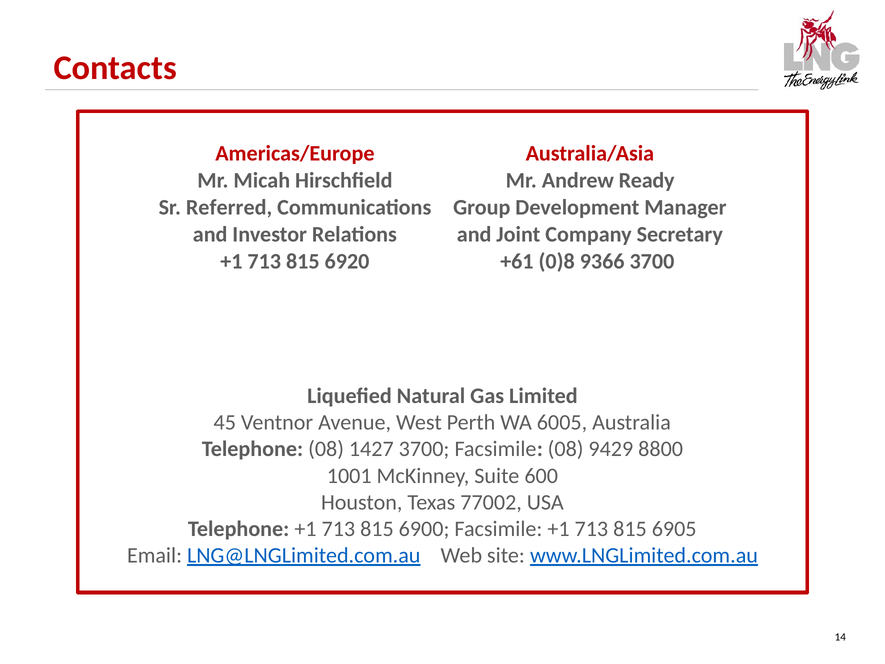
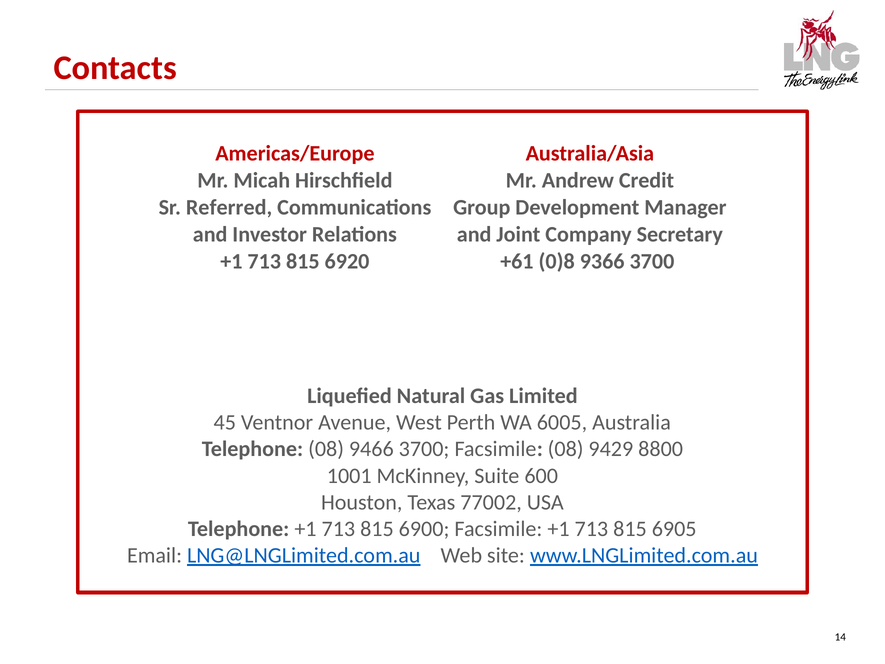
Ready: Ready -> Credit
1427: 1427 -> 9466
